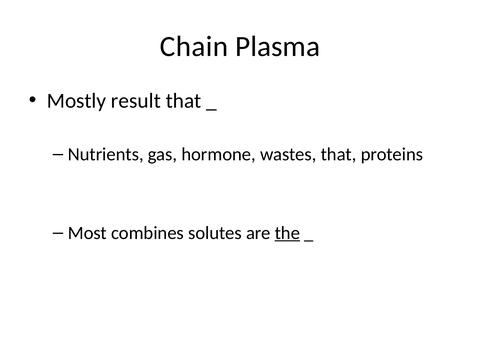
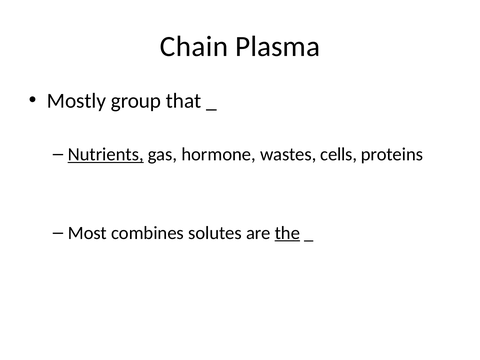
result: result -> group
Nutrients underline: none -> present
wastes that: that -> cells
